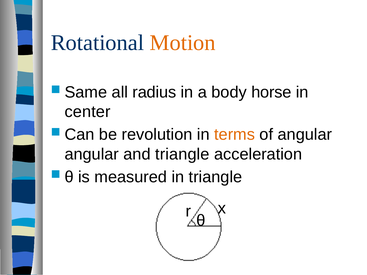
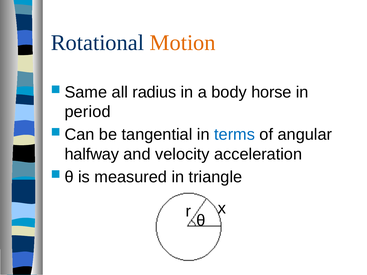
center: center -> period
revolution: revolution -> tangential
terms colour: orange -> blue
angular at (92, 154): angular -> halfway
and triangle: triangle -> velocity
